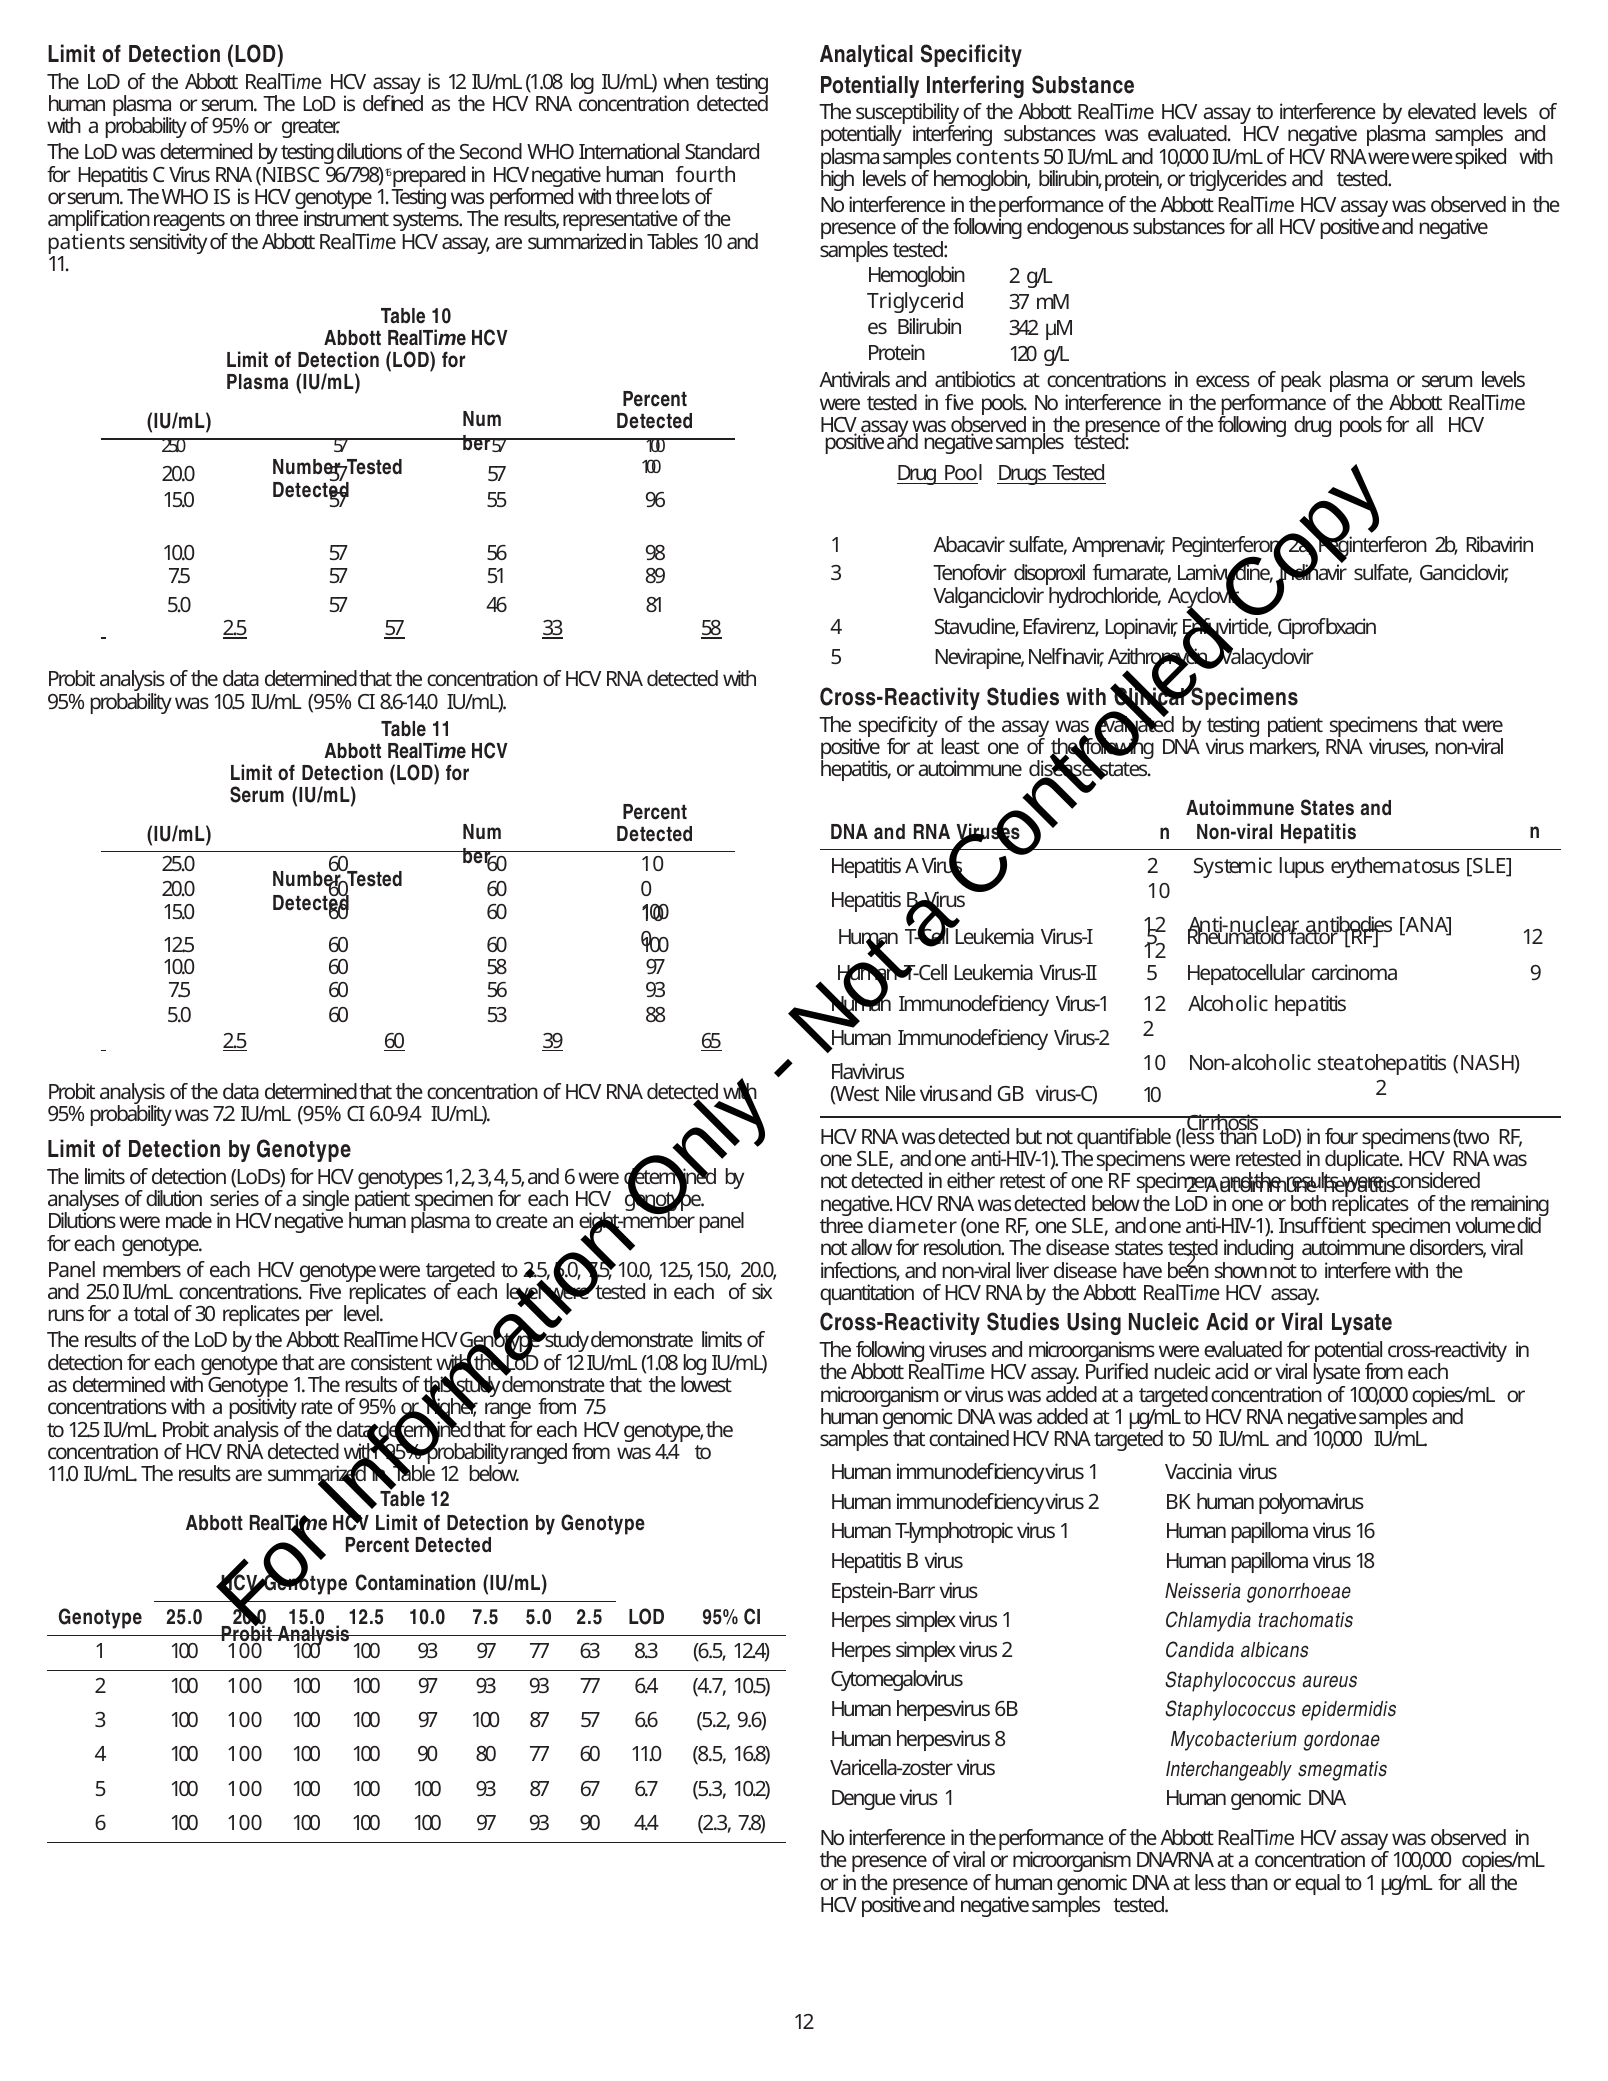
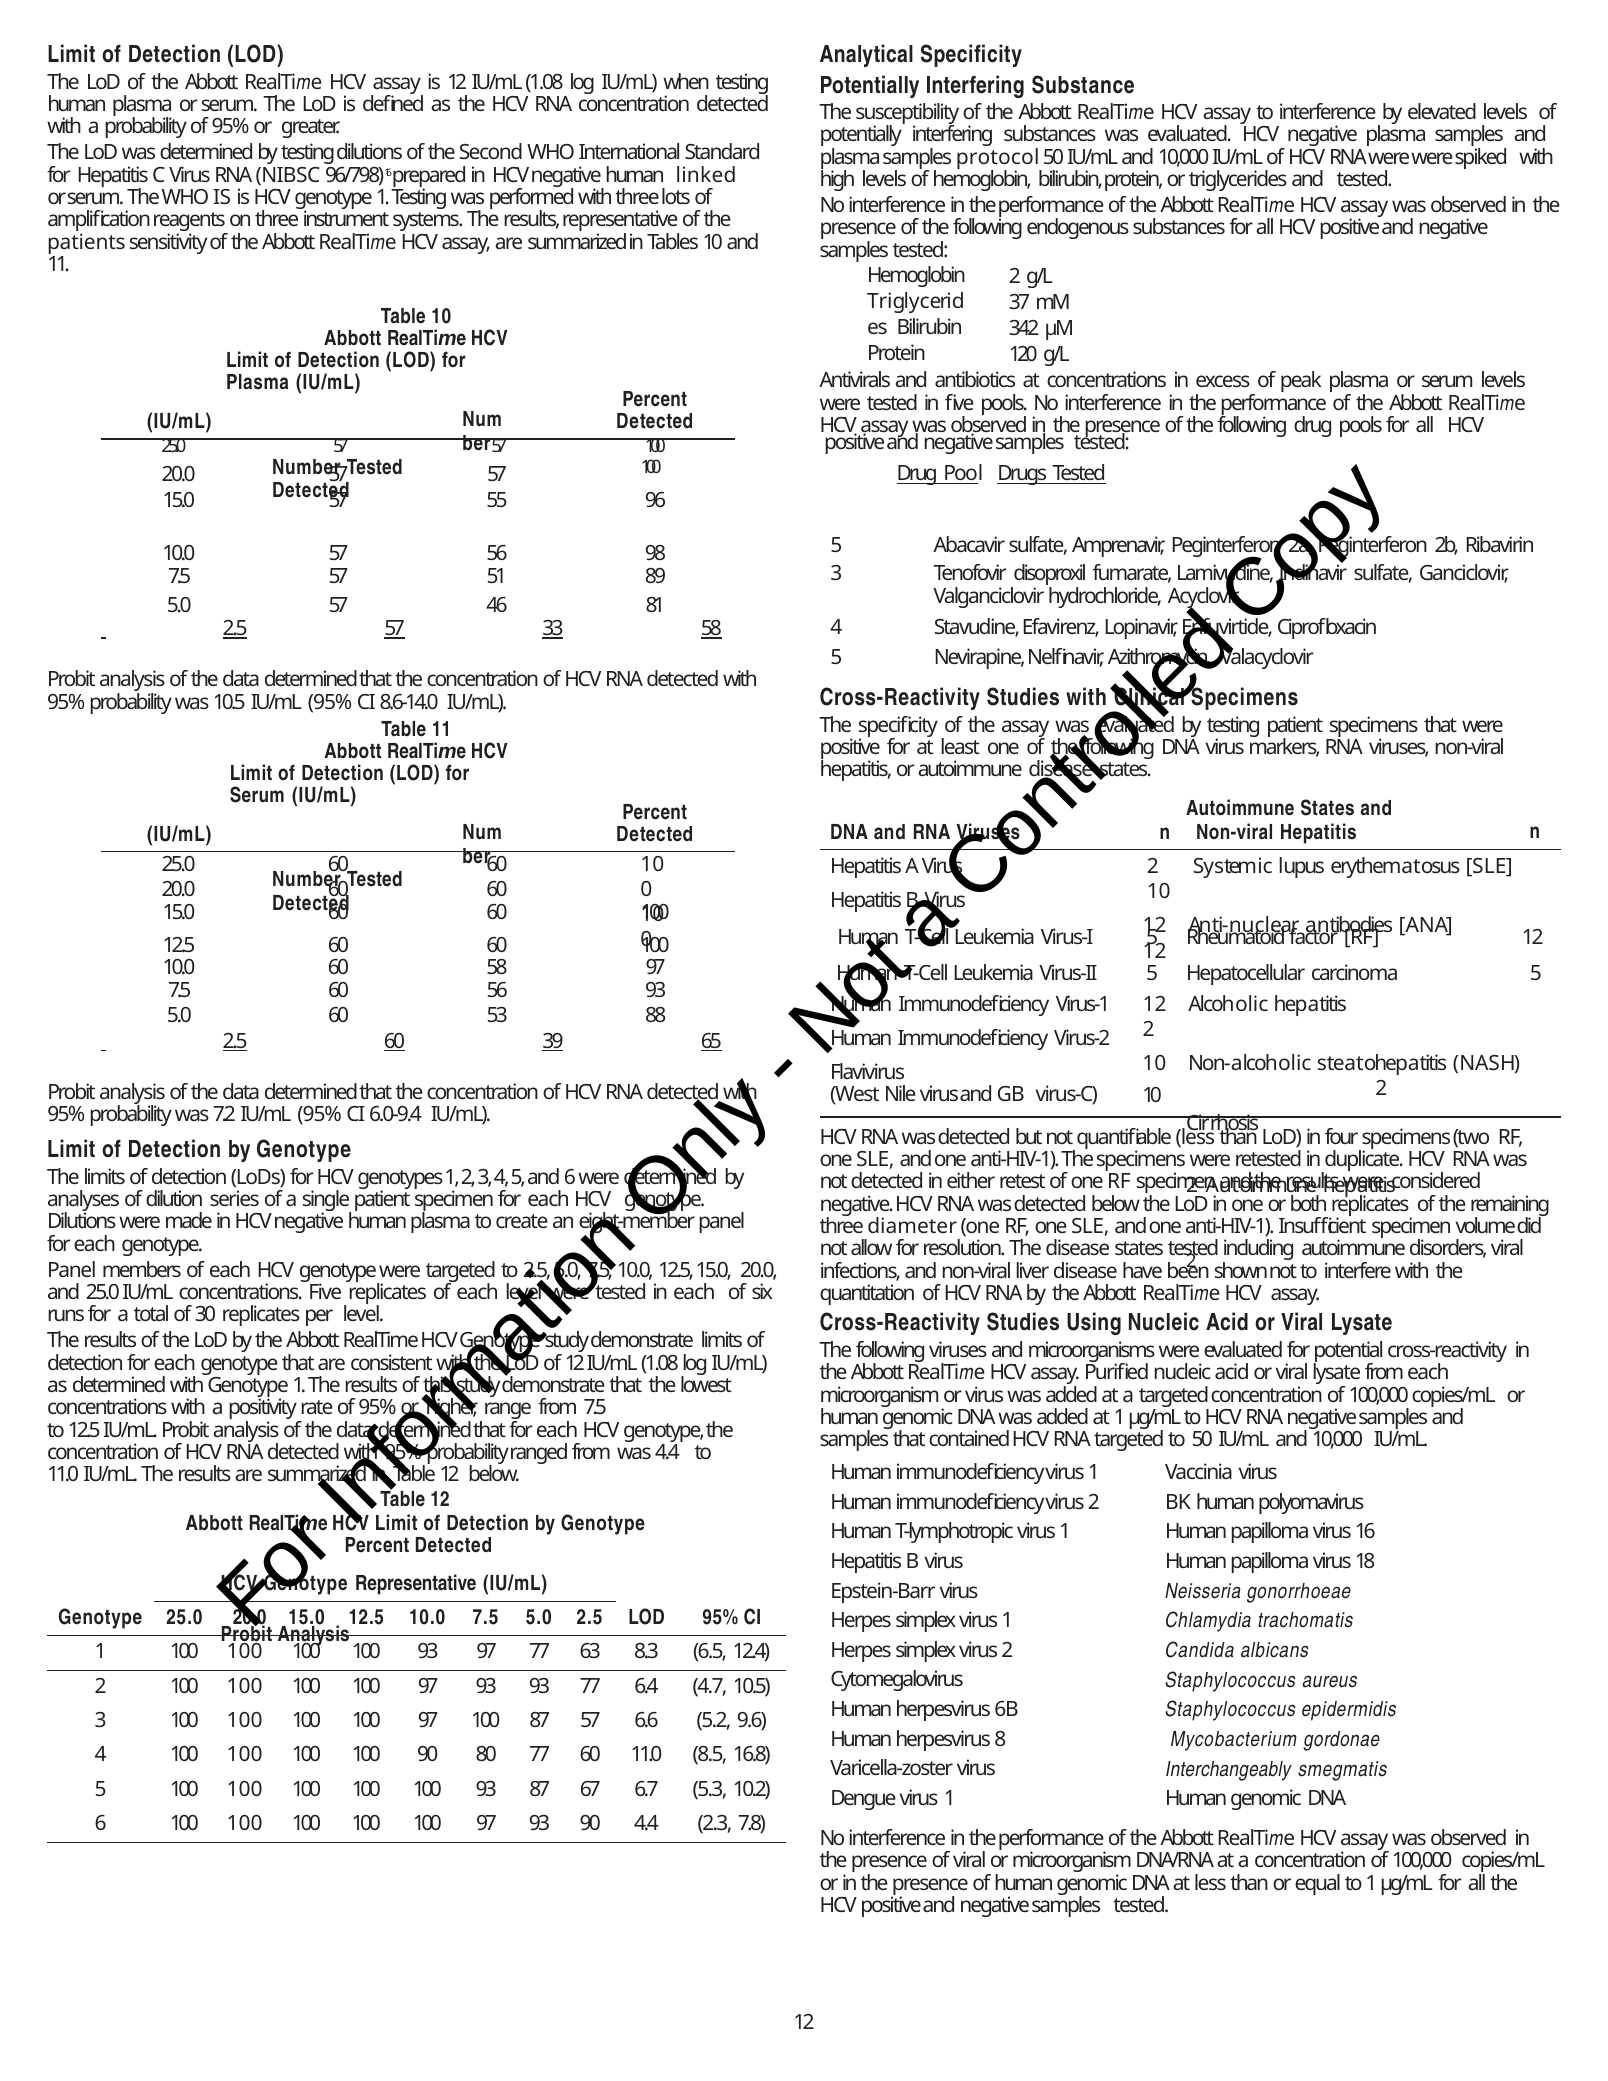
contents: contents -> protocol
fourth: fourth -> linked
98 1: 1 -> 5
carcinoma 9: 9 -> 5
Contamination at (416, 1584): Contamination -> Representative
